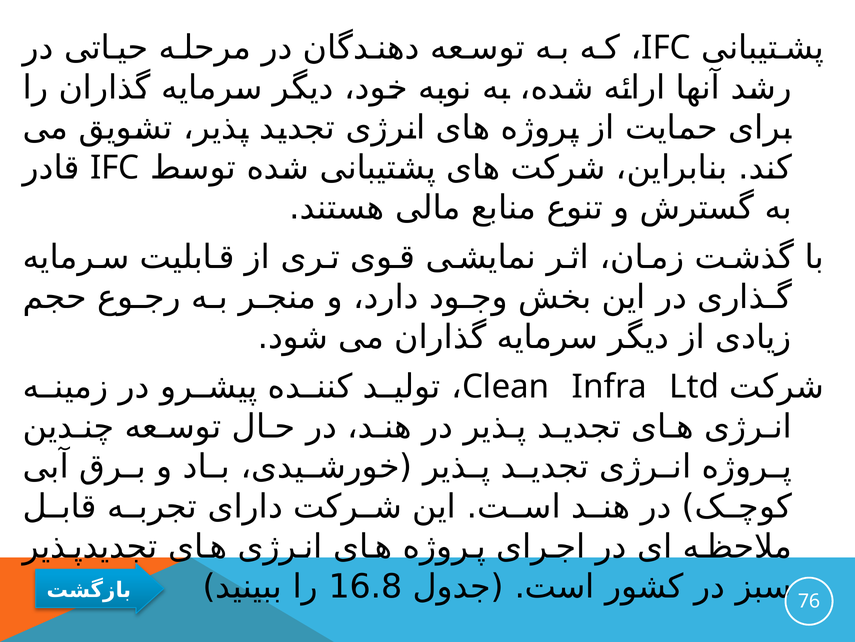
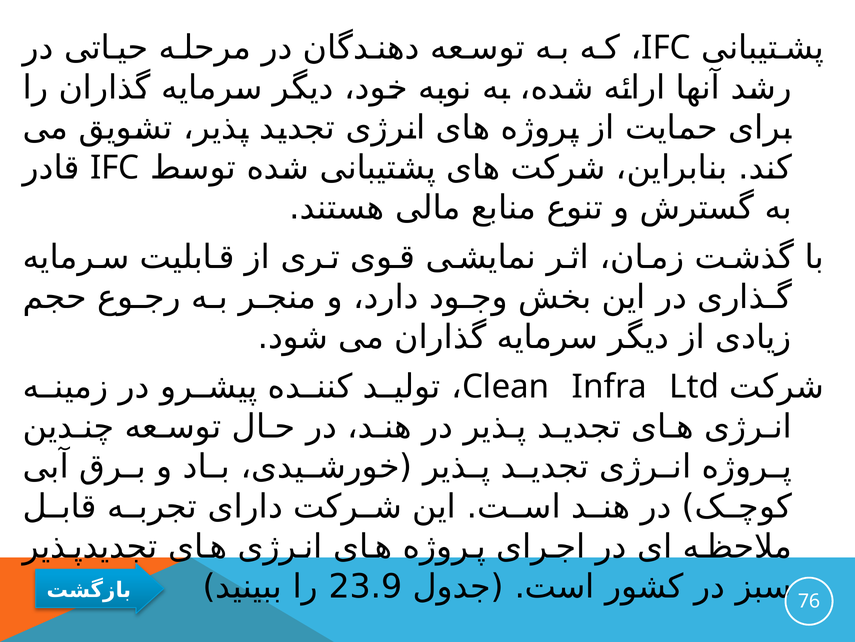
16.8: 16.8 -> 23.9
